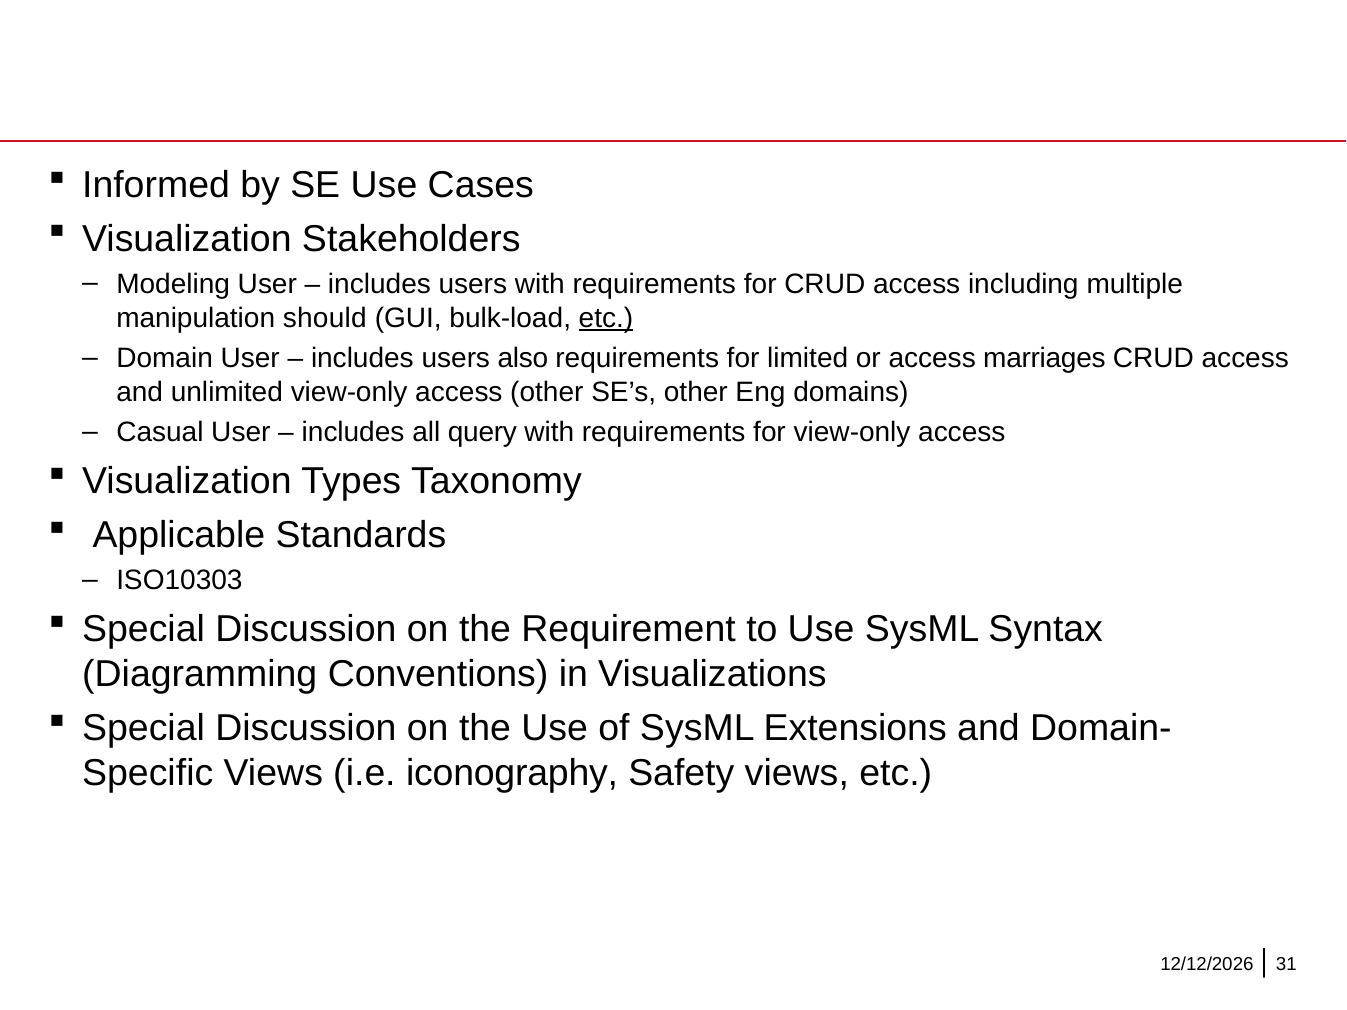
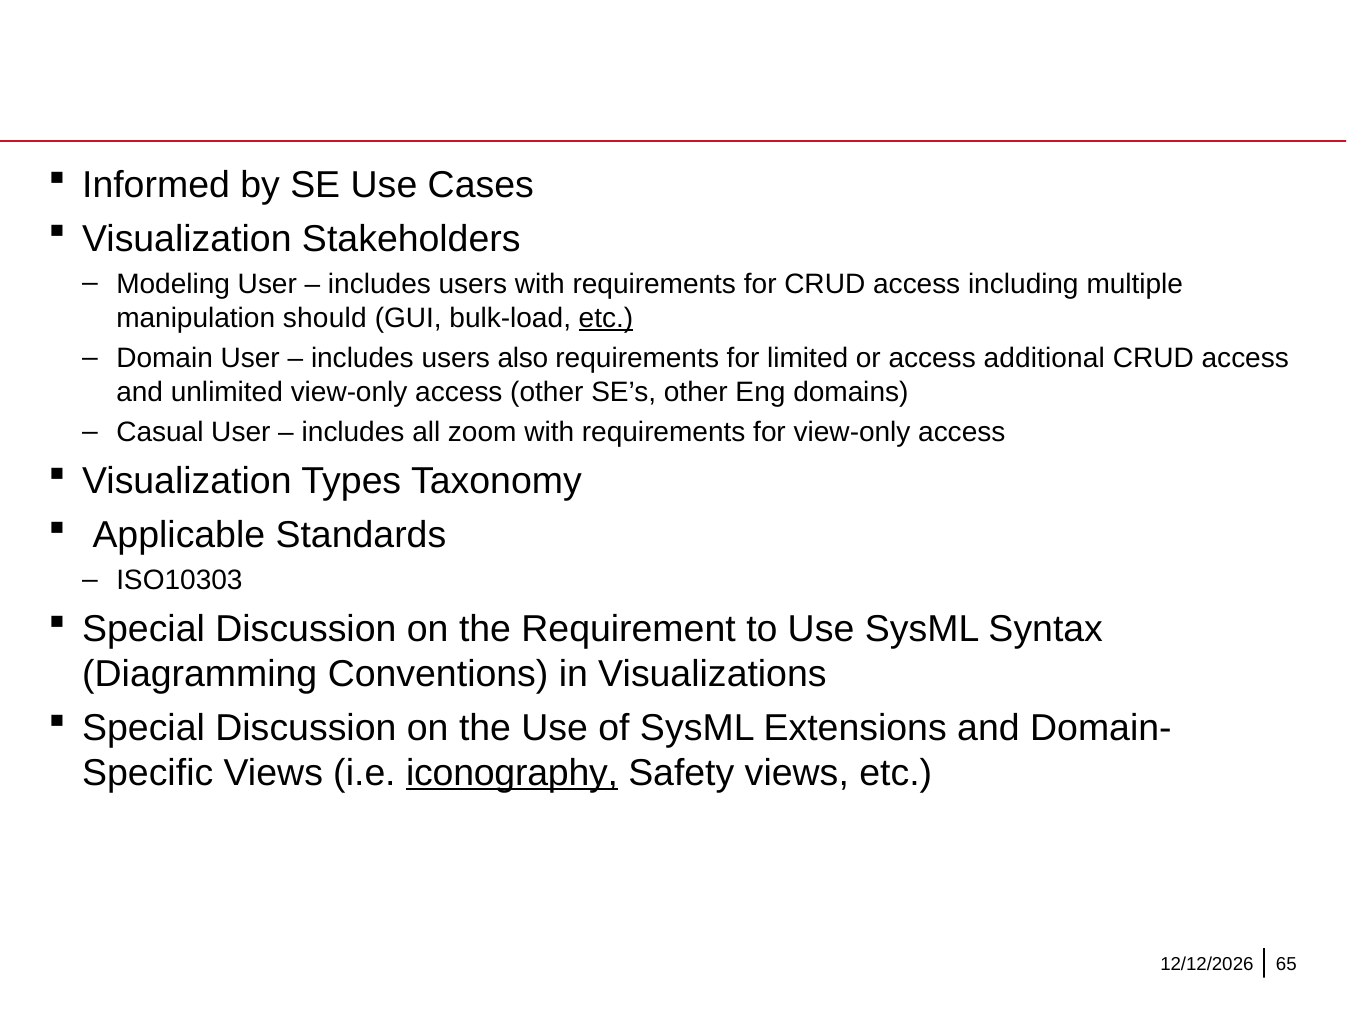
marriages: marriages -> additional
query: query -> zoom
iconography underline: none -> present
31: 31 -> 65
